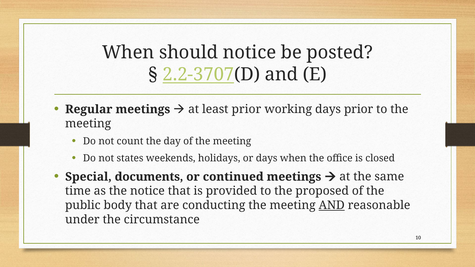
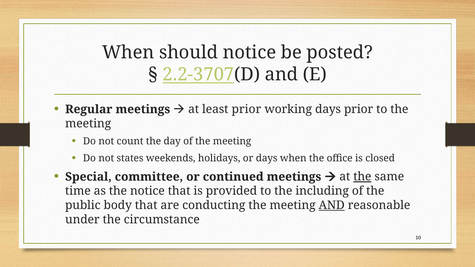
documents: documents -> committee
the at (362, 177) underline: none -> present
proposed: proposed -> including
